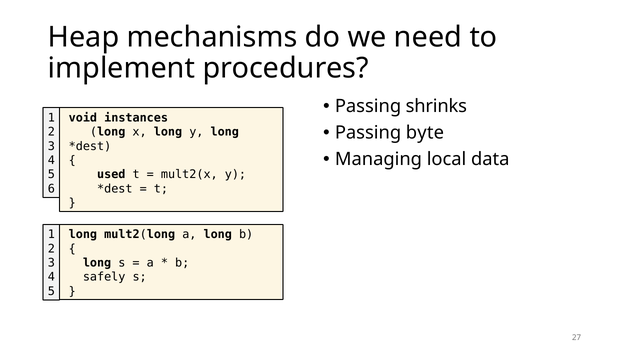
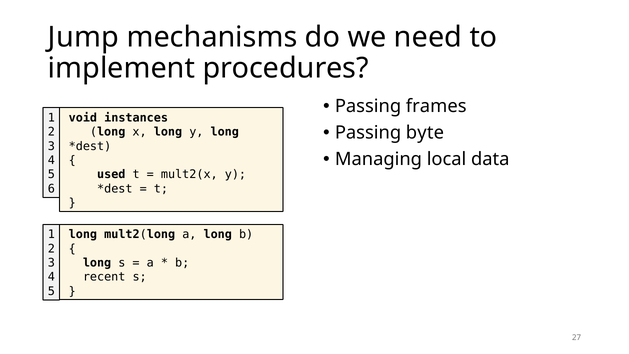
Heap: Heap -> Jump
shrinks: shrinks -> frames
safely: safely -> recent
